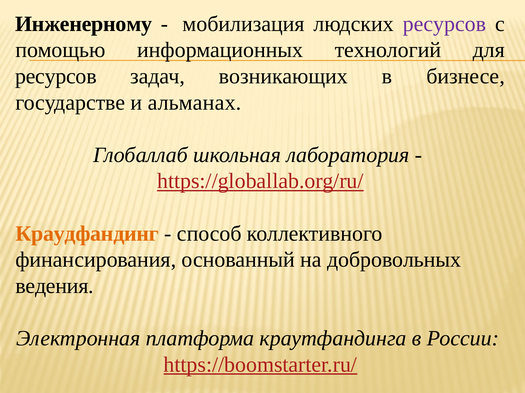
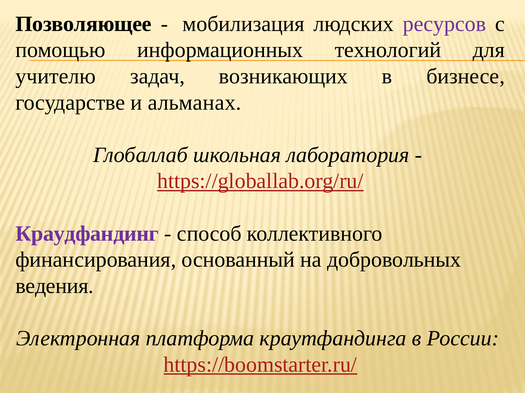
Инженерному: Инженерному -> Позволяющее
ресурсов at (56, 76): ресурсов -> учителю
Краудфандинг colour: orange -> purple
